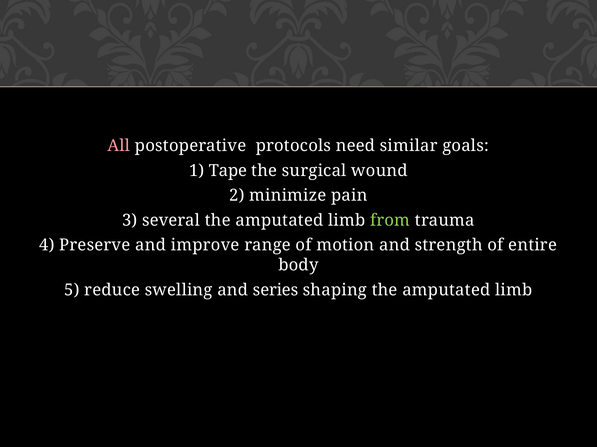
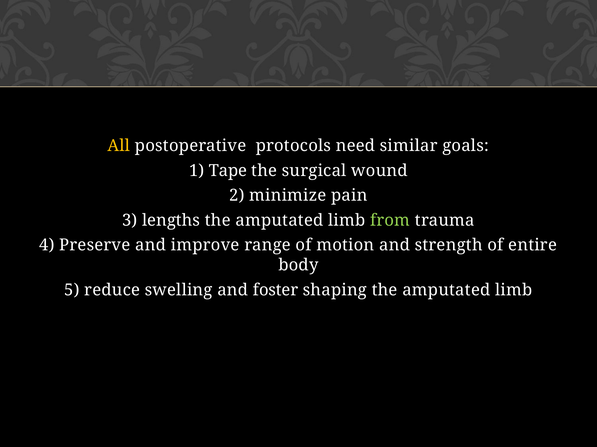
All colour: pink -> yellow
several: several -> lengths
series: series -> foster
